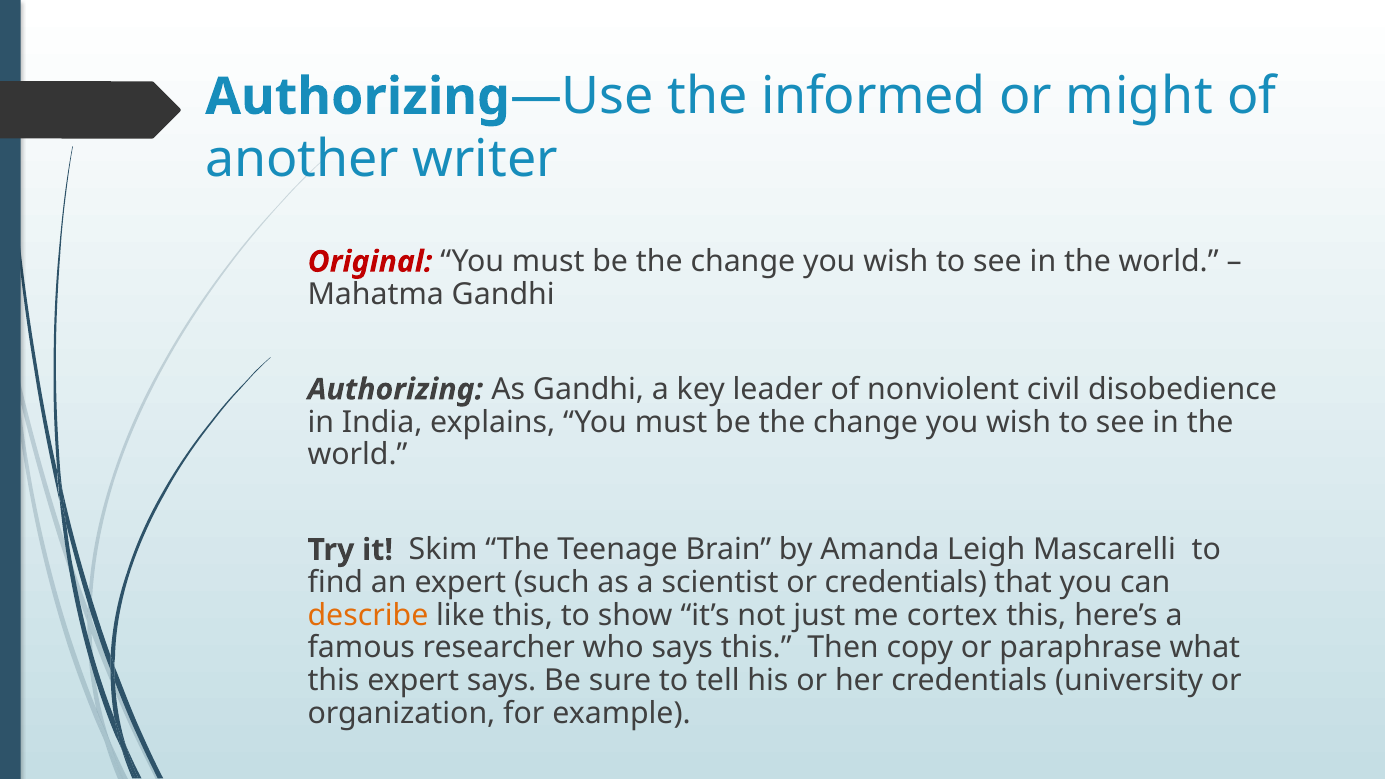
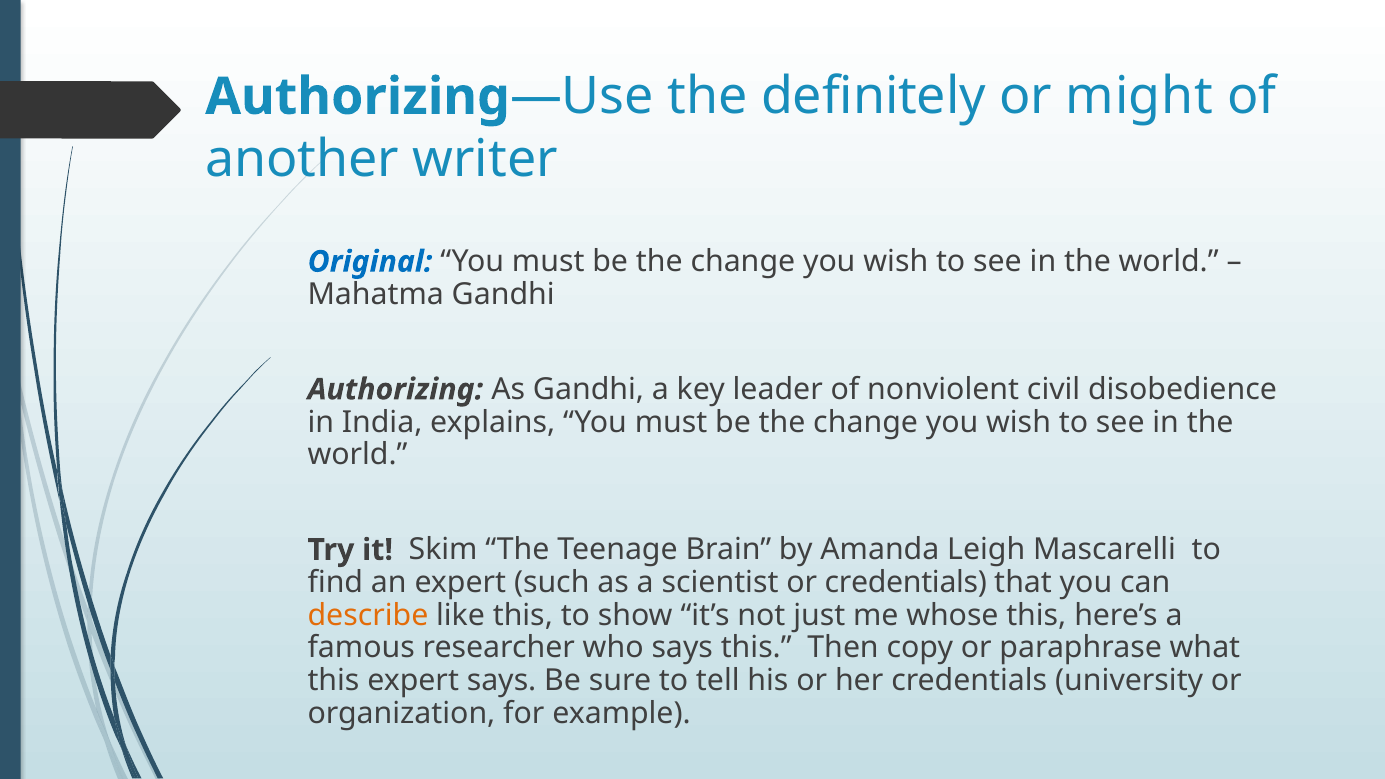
informed: informed -> definitely
Original colour: red -> blue
cortex: cortex -> whose
